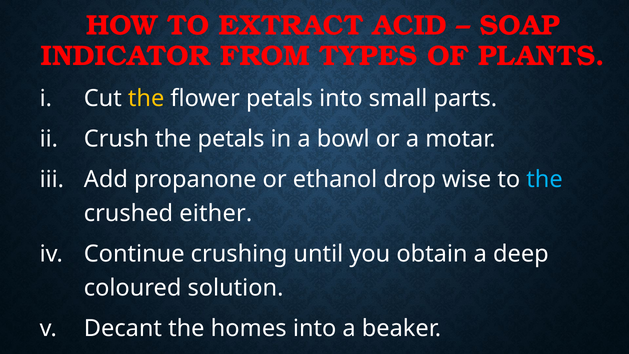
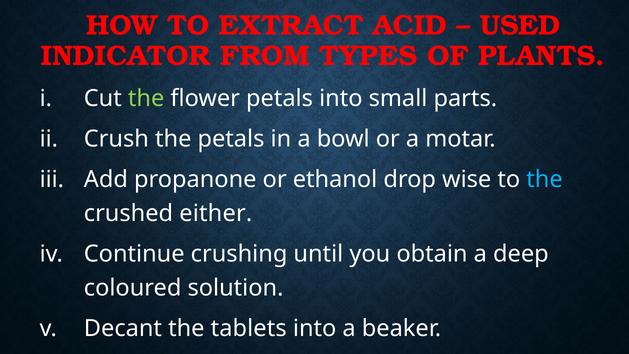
SOAP: SOAP -> USED
the at (146, 98) colour: yellow -> light green
homes: homes -> tablets
